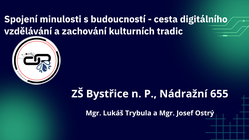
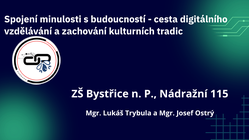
655: 655 -> 115
